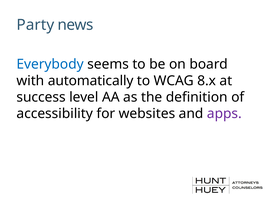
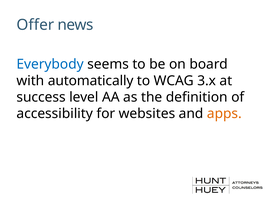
Party: Party -> Offer
8.x: 8.x -> 3.x
apps colour: purple -> orange
